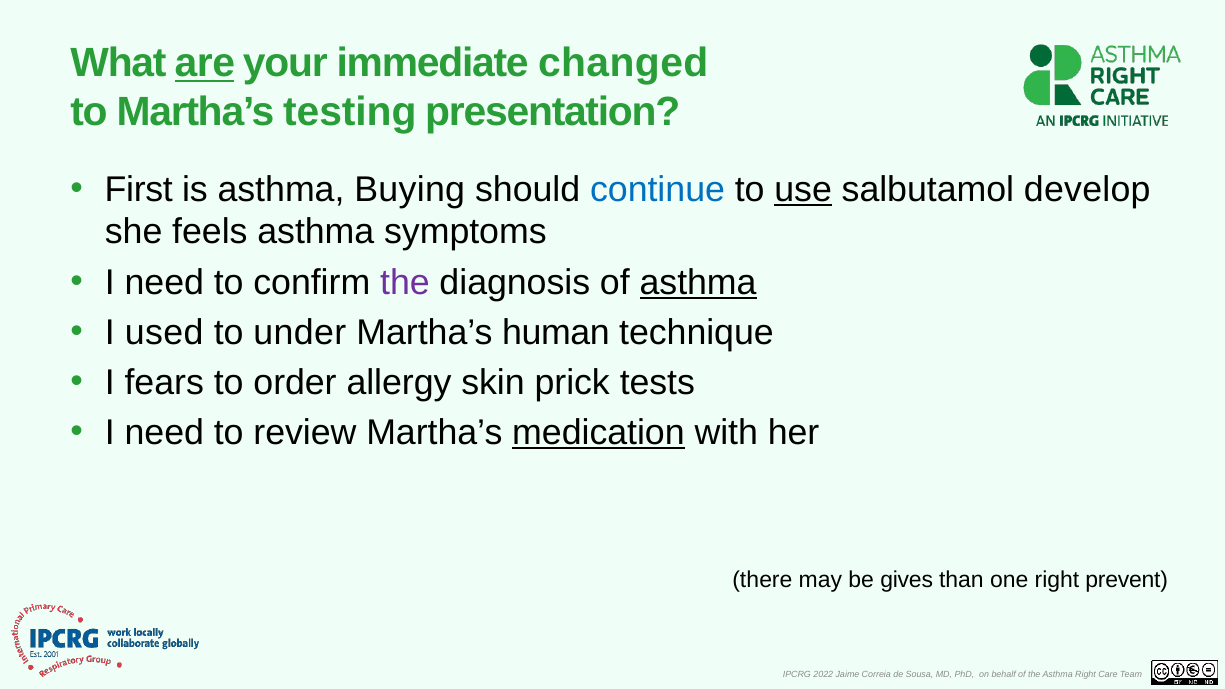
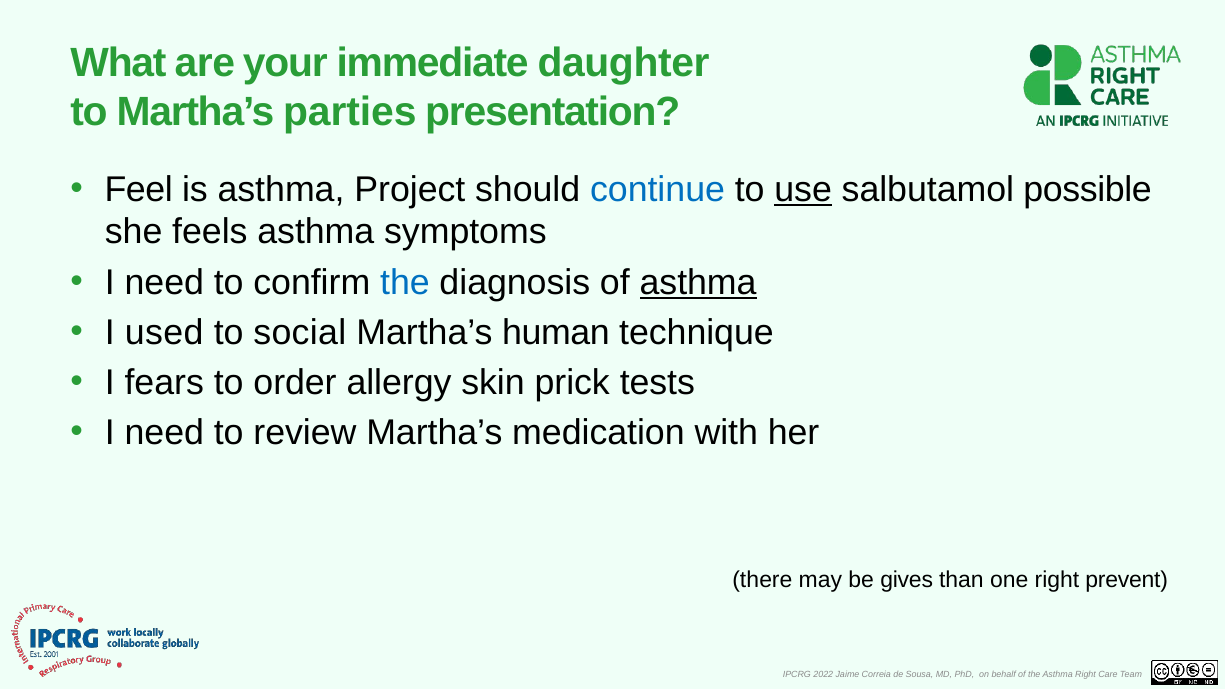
are underline: present -> none
changed: changed -> daughter
testing: testing -> parties
First: First -> Feel
Buying: Buying -> Project
develop: develop -> possible
the at (405, 282) colour: purple -> blue
under: under -> social
medication underline: present -> none
